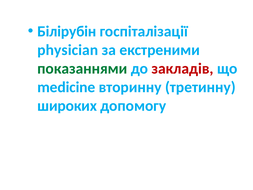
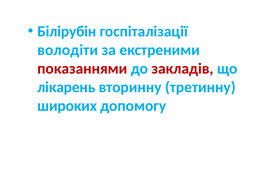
physician: physician -> володіти
показаннями colour: green -> red
medicine: medicine -> лікарень
